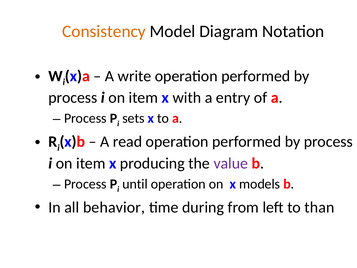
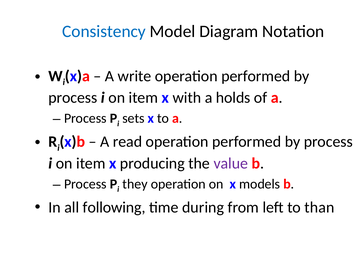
Consistency colour: orange -> blue
entry: entry -> holds
until: until -> they
behavior: behavior -> following
